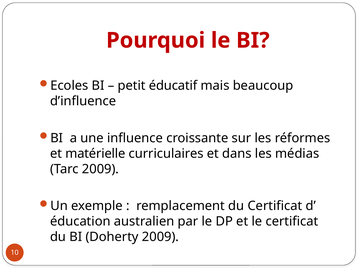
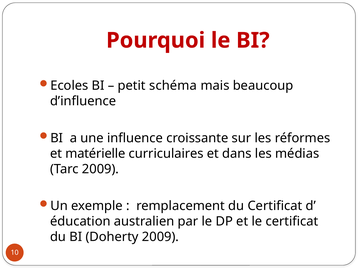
éducatif: éducatif -> schéma
